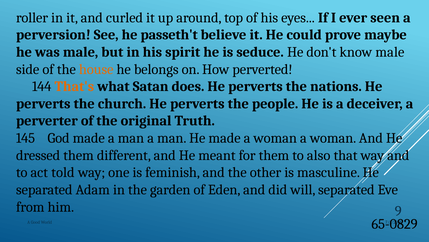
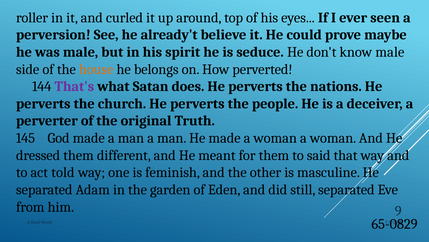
passeth't: passeth't -> already't
That's colour: orange -> purple
also: also -> said
will: will -> still
